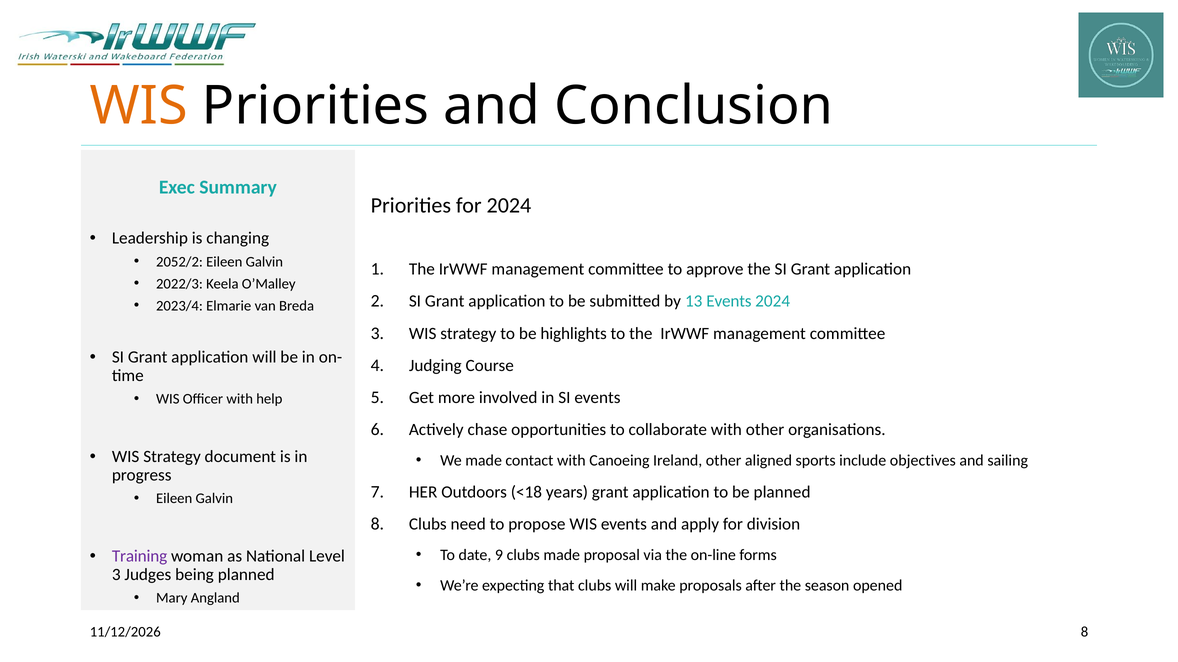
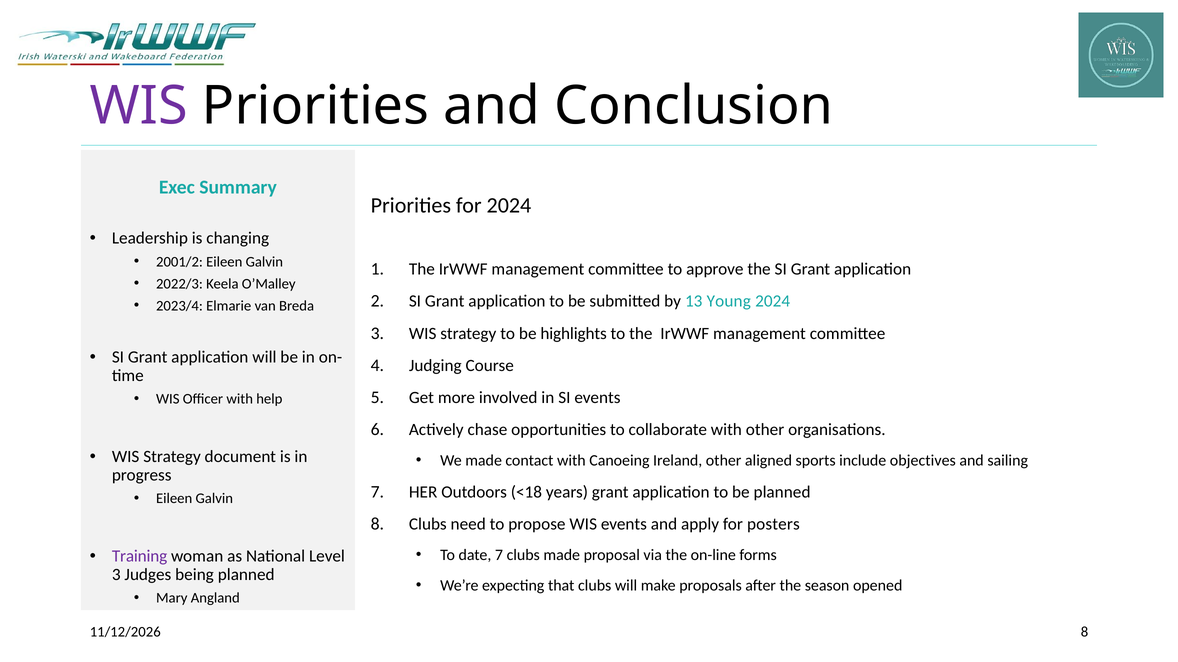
WIS at (139, 106) colour: orange -> purple
2052/2: 2052/2 -> 2001/2
13 Events: Events -> Young
division: division -> posters
date 9: 9 -> 7
